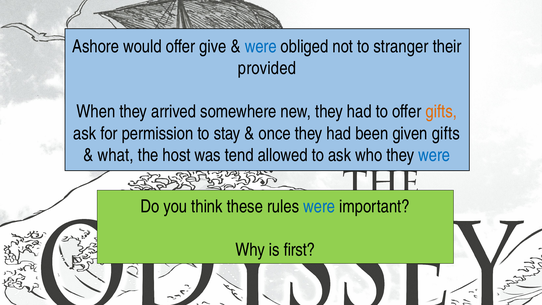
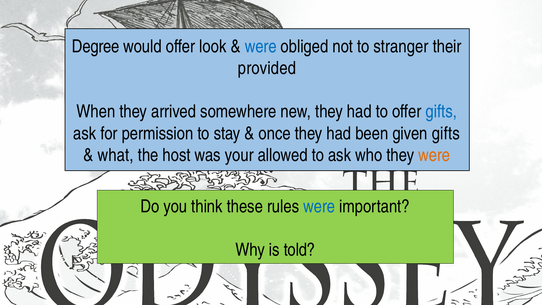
Ashore: Ashore -> Degree
give: give -> look
gifts at (441, 112) colour: orange -> blue
tend: tend -> your
were at (434, 155) colour: blue -> orange
first: first -> told
